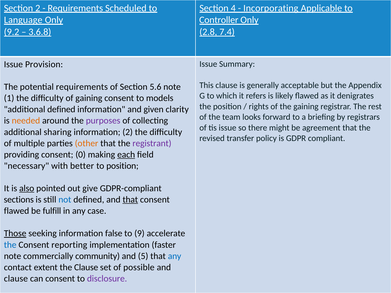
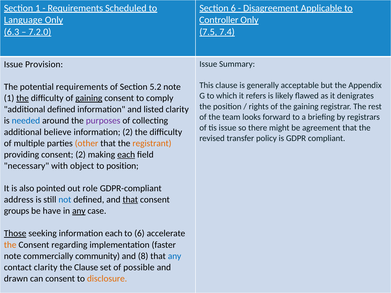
Section 2: 2 -> 1
Section 4: 4 -> 6
Incorporating: Incorporating -> Disagreement
9.2: 9.2 -> 6.3
3.6.8: 3.6.8 -> 7.2.0
2.8: 2.8 -> 7.5
5.6: 5.6 -> 5.2
the at (23, 98) underline: none -> present
gaining at (89, 98) underline: none -> present
models: models -> comply
given: given -> listed
needed colour: orange -> blue
sharing: sharing -> believe
registrant colour: purple -> orange
consent 0: 0 -> 2
better: better -> object
also underline: present -> none
give: give -> role
sections: sections -> address
flawed at (17, 211): flawed -> groups
fulfill: fulfill -> have
any at (79, 211) underline: none -> present
information false: false -> each
to 9: 9 -> 6
the at (10, 245) colour: blue -> orange
reporting: reporting -> regarding
5: 5 -> 8
contact extent: extent -> clarity
clause at (16, 279): clause -> drawn
disclosure colour: purple -> orange
